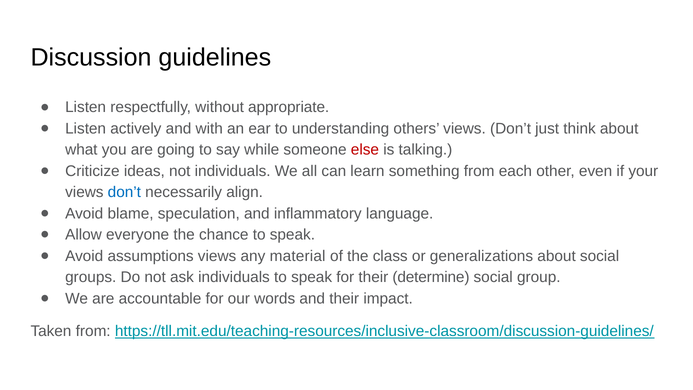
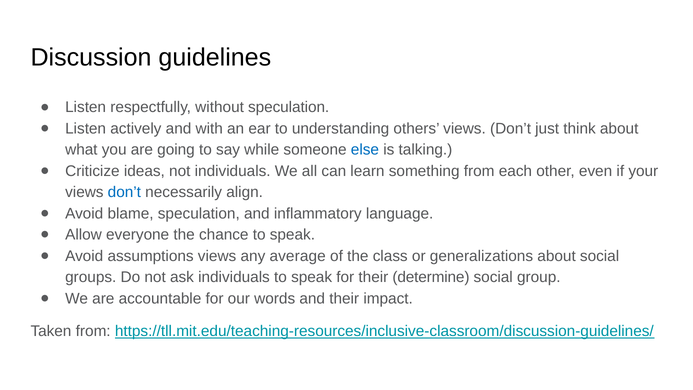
without appropriate: appropriate -> speculation
else colour: red -> blue
material: material -> average
